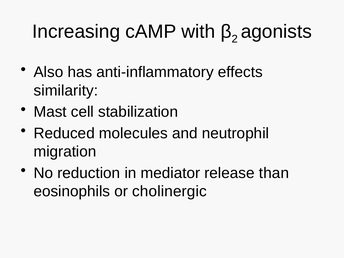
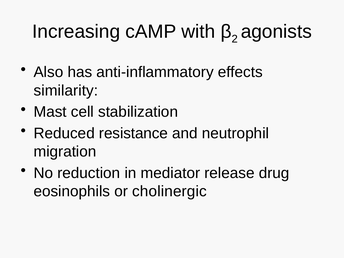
molecules: molecules -> resistance
than: than -> drug
